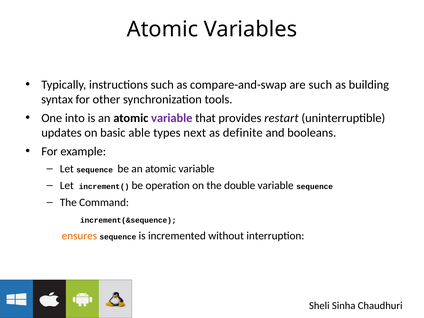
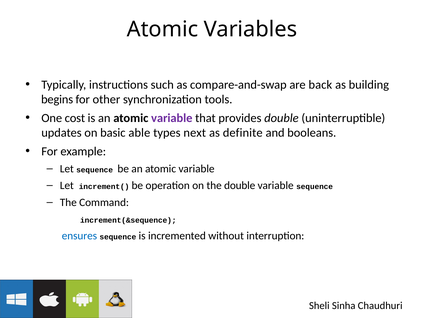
are such: such -> back
syntax: syntax -> begins
into: into -> cost
provides restart: restart -> double
ensures colour: orange -> blue
